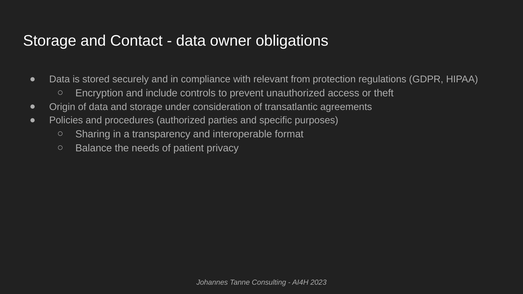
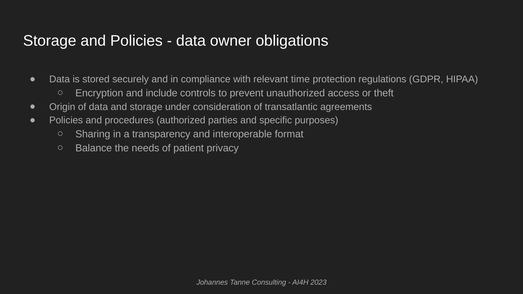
and Contact: Contact -> Policies
from: from -> time
